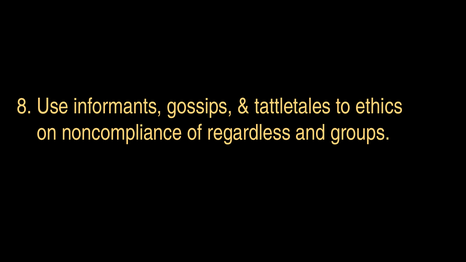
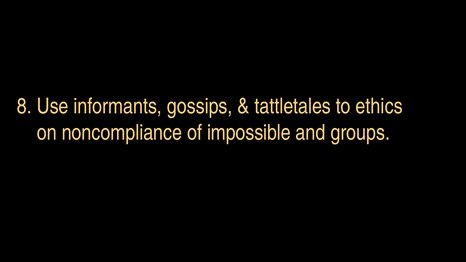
regardless: regardless -> impossible
